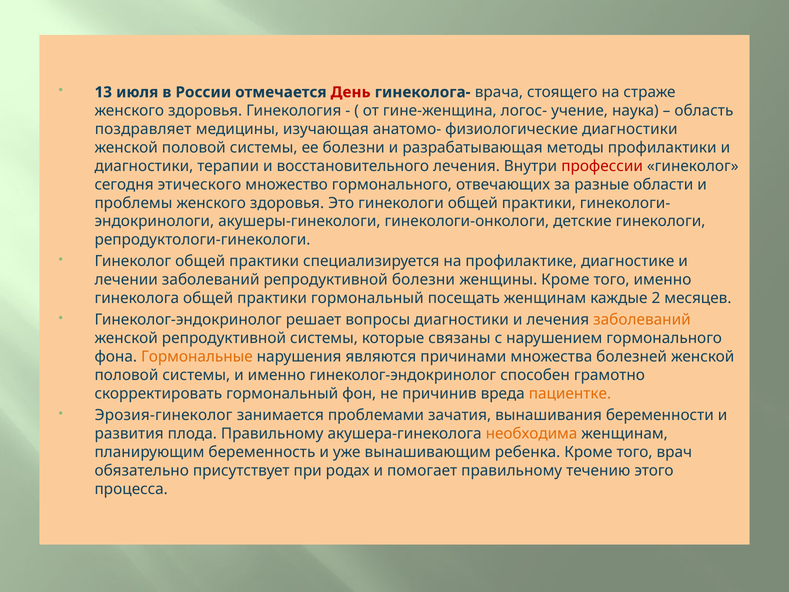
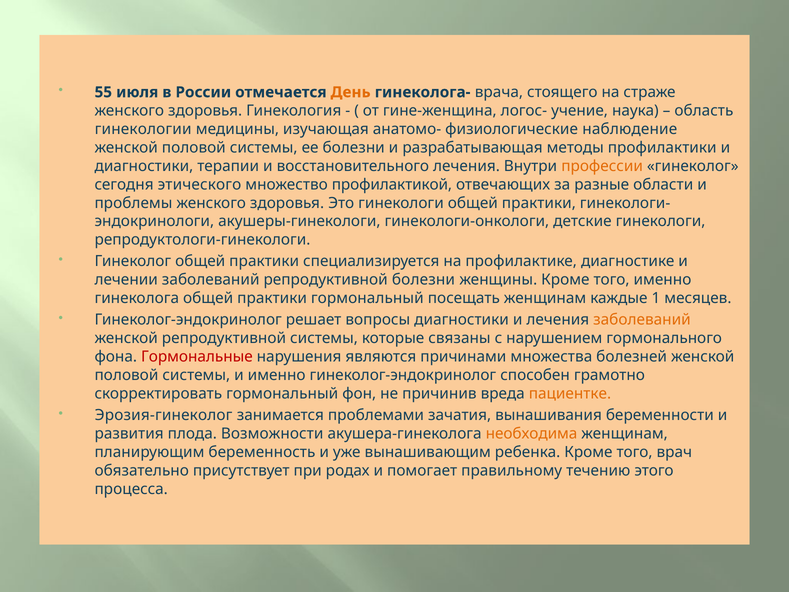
13: 13 -> 55
День colour: red -> orange
поздравляет: поздравляет -> гинекологии
физиологические диагностики: диагностики -> наблюдение
профессии colour: red -> orange
множество гормонального: гормонального -> профилактикой
2: 2 -> 1
Гормональные colour: orange -> red
плода Правильному: Правильному -> Возможности
